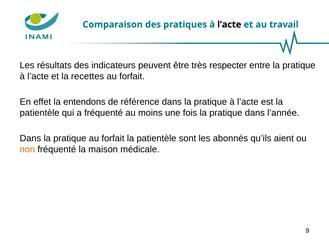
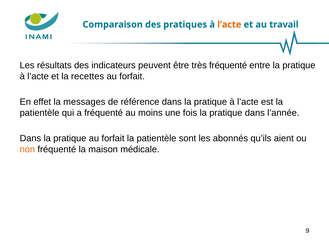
l’acte at (229, 25) colour: black -> orange
très respecter: respecter -> fréquenté
entendons: entendons -> messages
